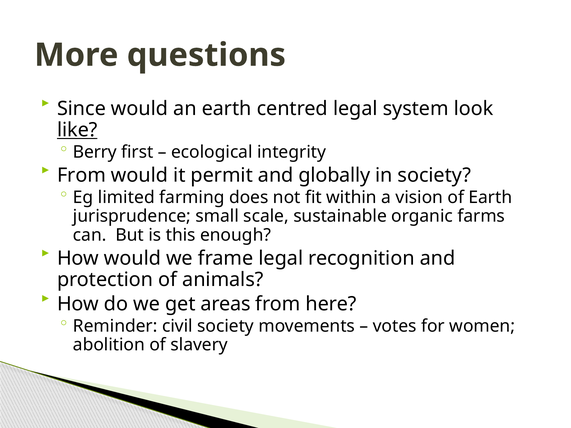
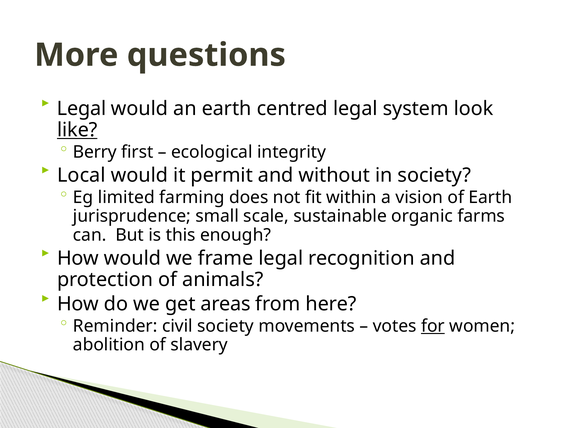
Since at (81, 109): Since -> Legal
From at (81, 175): From -> Local
globally: globally -> without
for underline: none -> present
